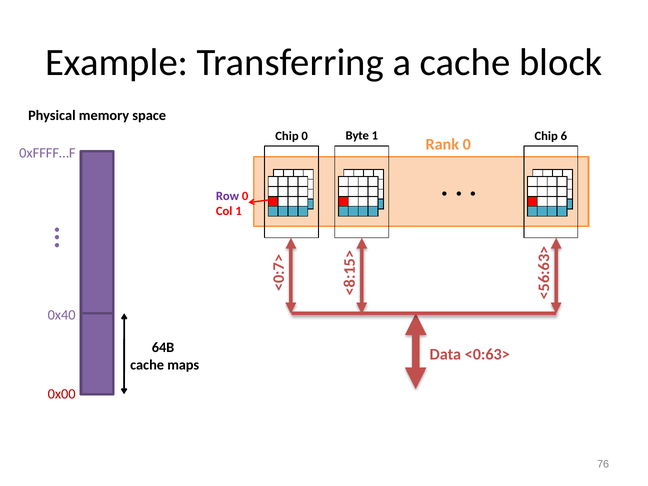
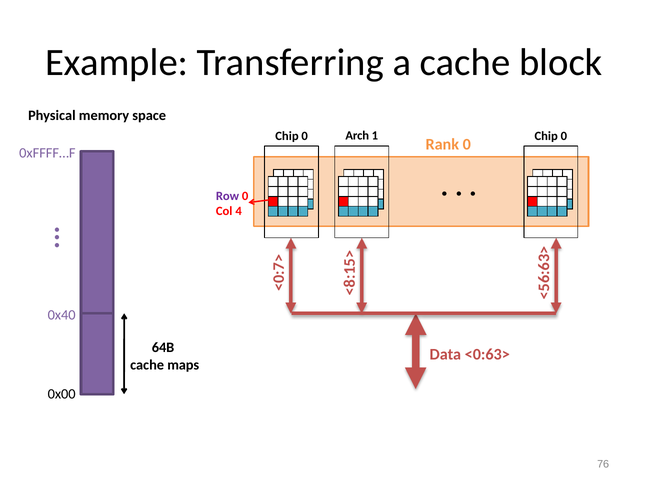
Byte: Byte -> Arch
1 Chip 6: 6 -> 0
Col 1: 1 -> 4
0x00 colour: red -> black
